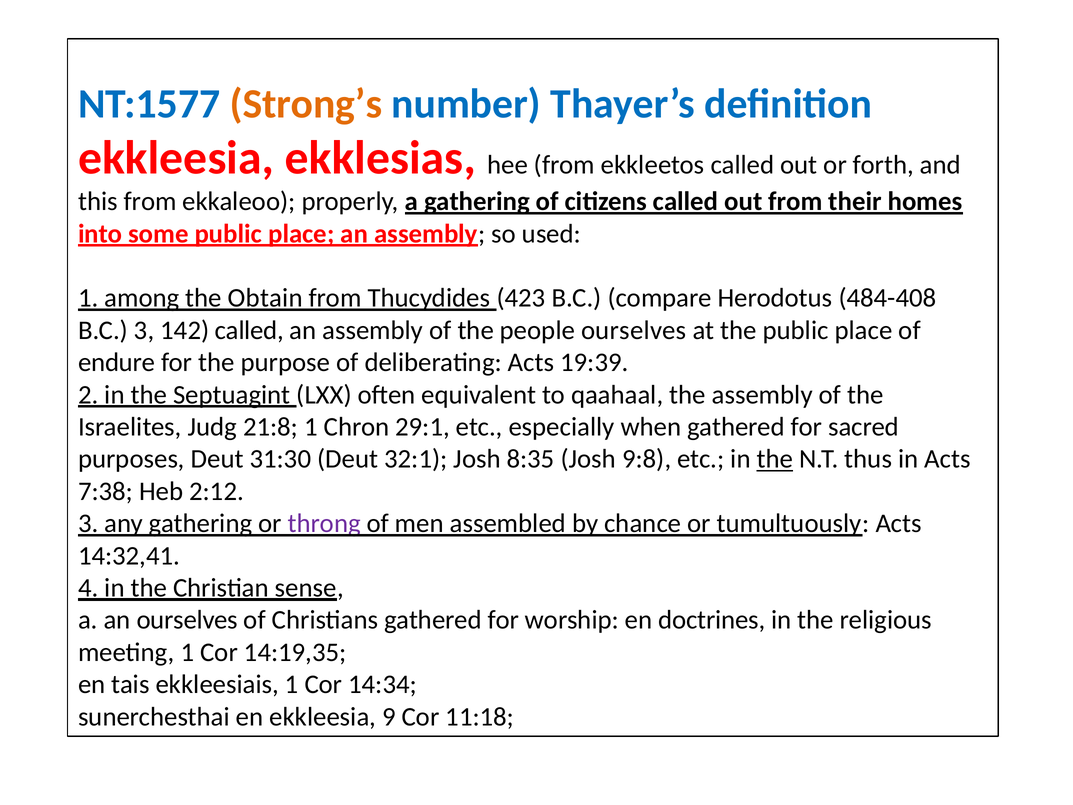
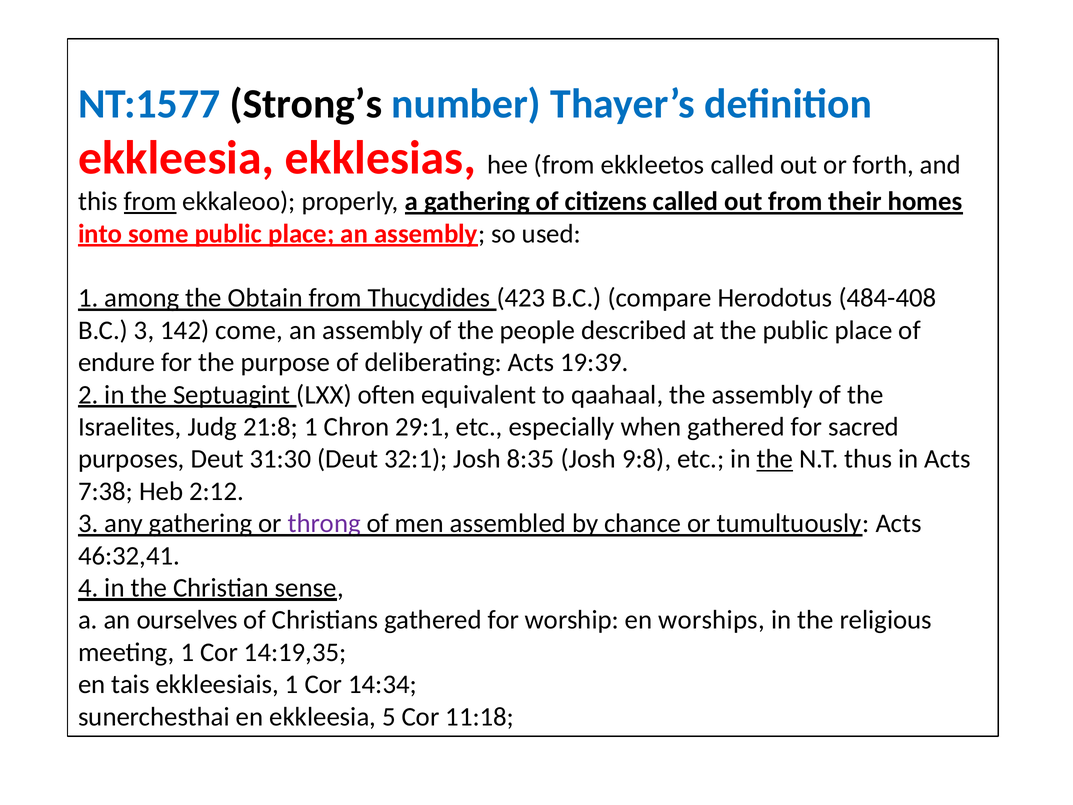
Strong’s colour: orange -> black
from at (150, 201) underline: none -> present
142 called: called -> come
people ourselves: ourselves -> described
14:32,41: 14:32,41 -> 46:32,41
doctrines: doctrines -> worships
9: 9 -> 5
